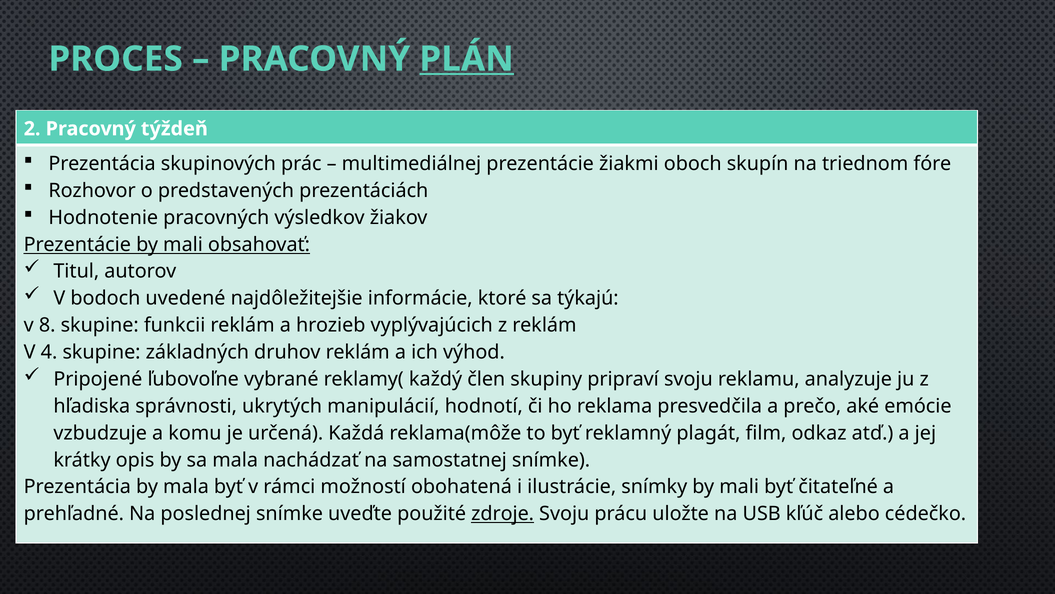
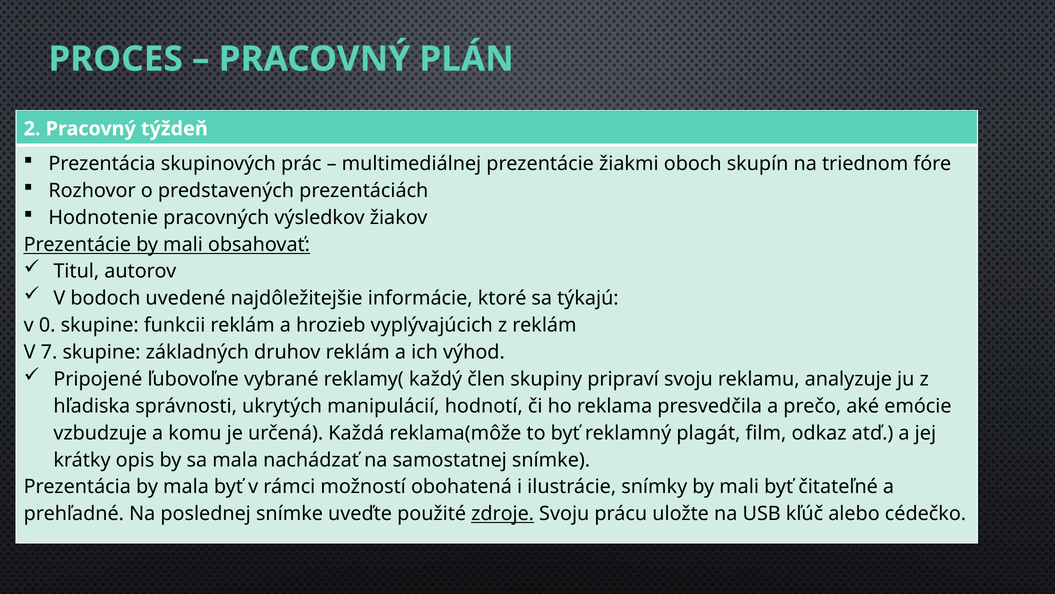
PLÁN underline: present -> none
8: 8 -> 0
4: 4 -> 7
